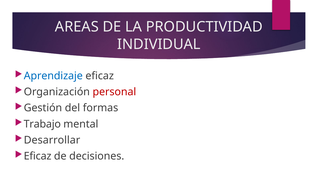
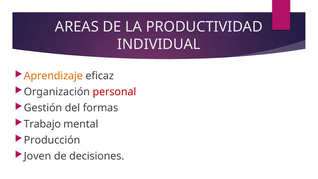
Aprendizaje colour: blue -> orange
Desarrollar: Desarrollar -> Producción
Eficaz at (38, 156): Eficaz -> Joven
